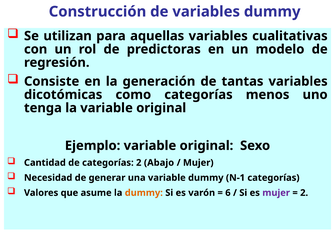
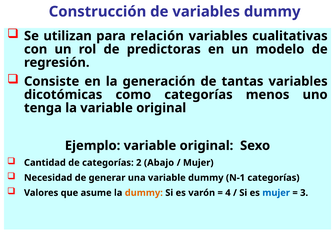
aquellas: aquellas -> relación
6: 6 -> 4
mujer at (276, 193) colour: purple -> blue
2 at (304, 193): 2 -> 3
